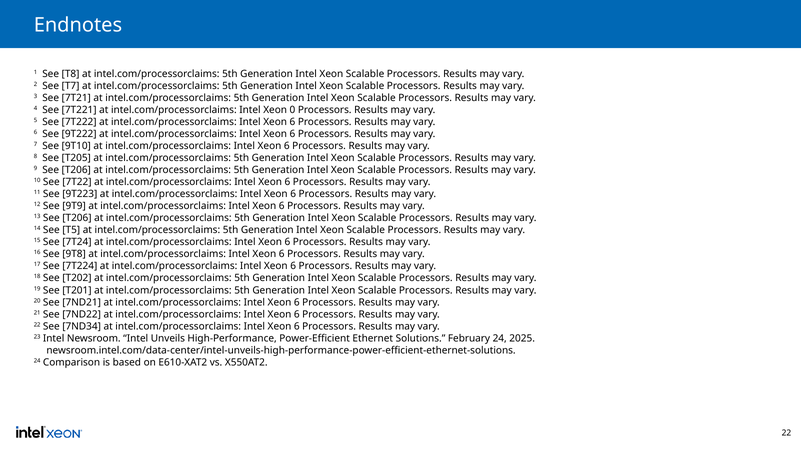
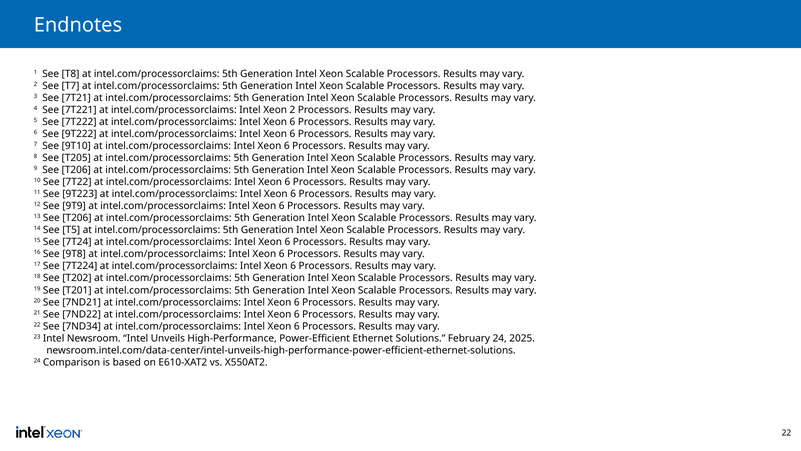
Xeon 0: 0 -> 2
